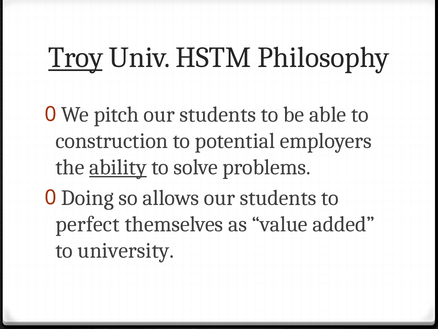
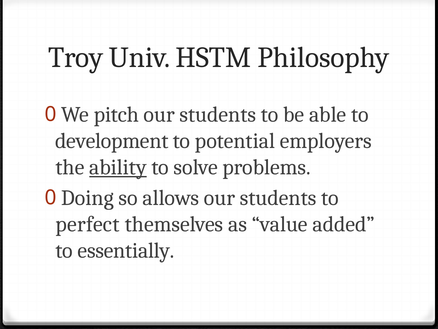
Troy underline: present -> none
construction: construction -> development
university: university -> essentially
